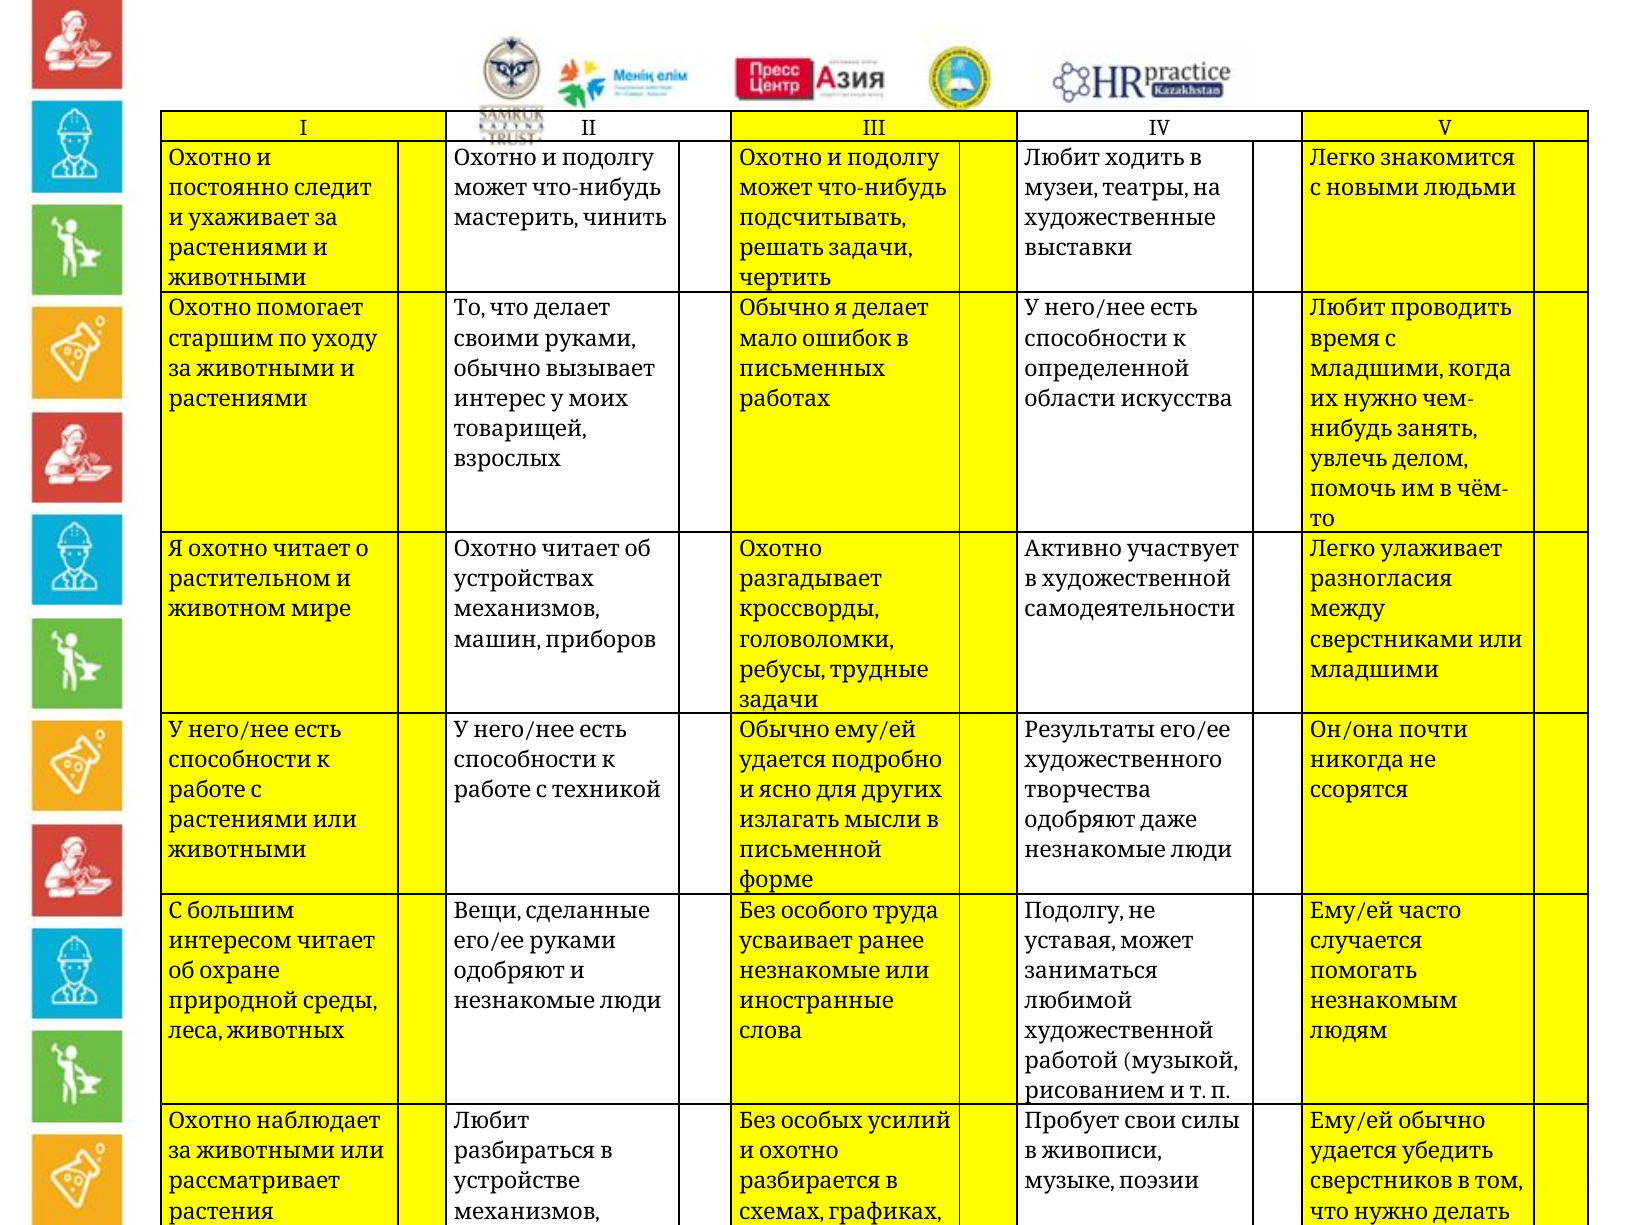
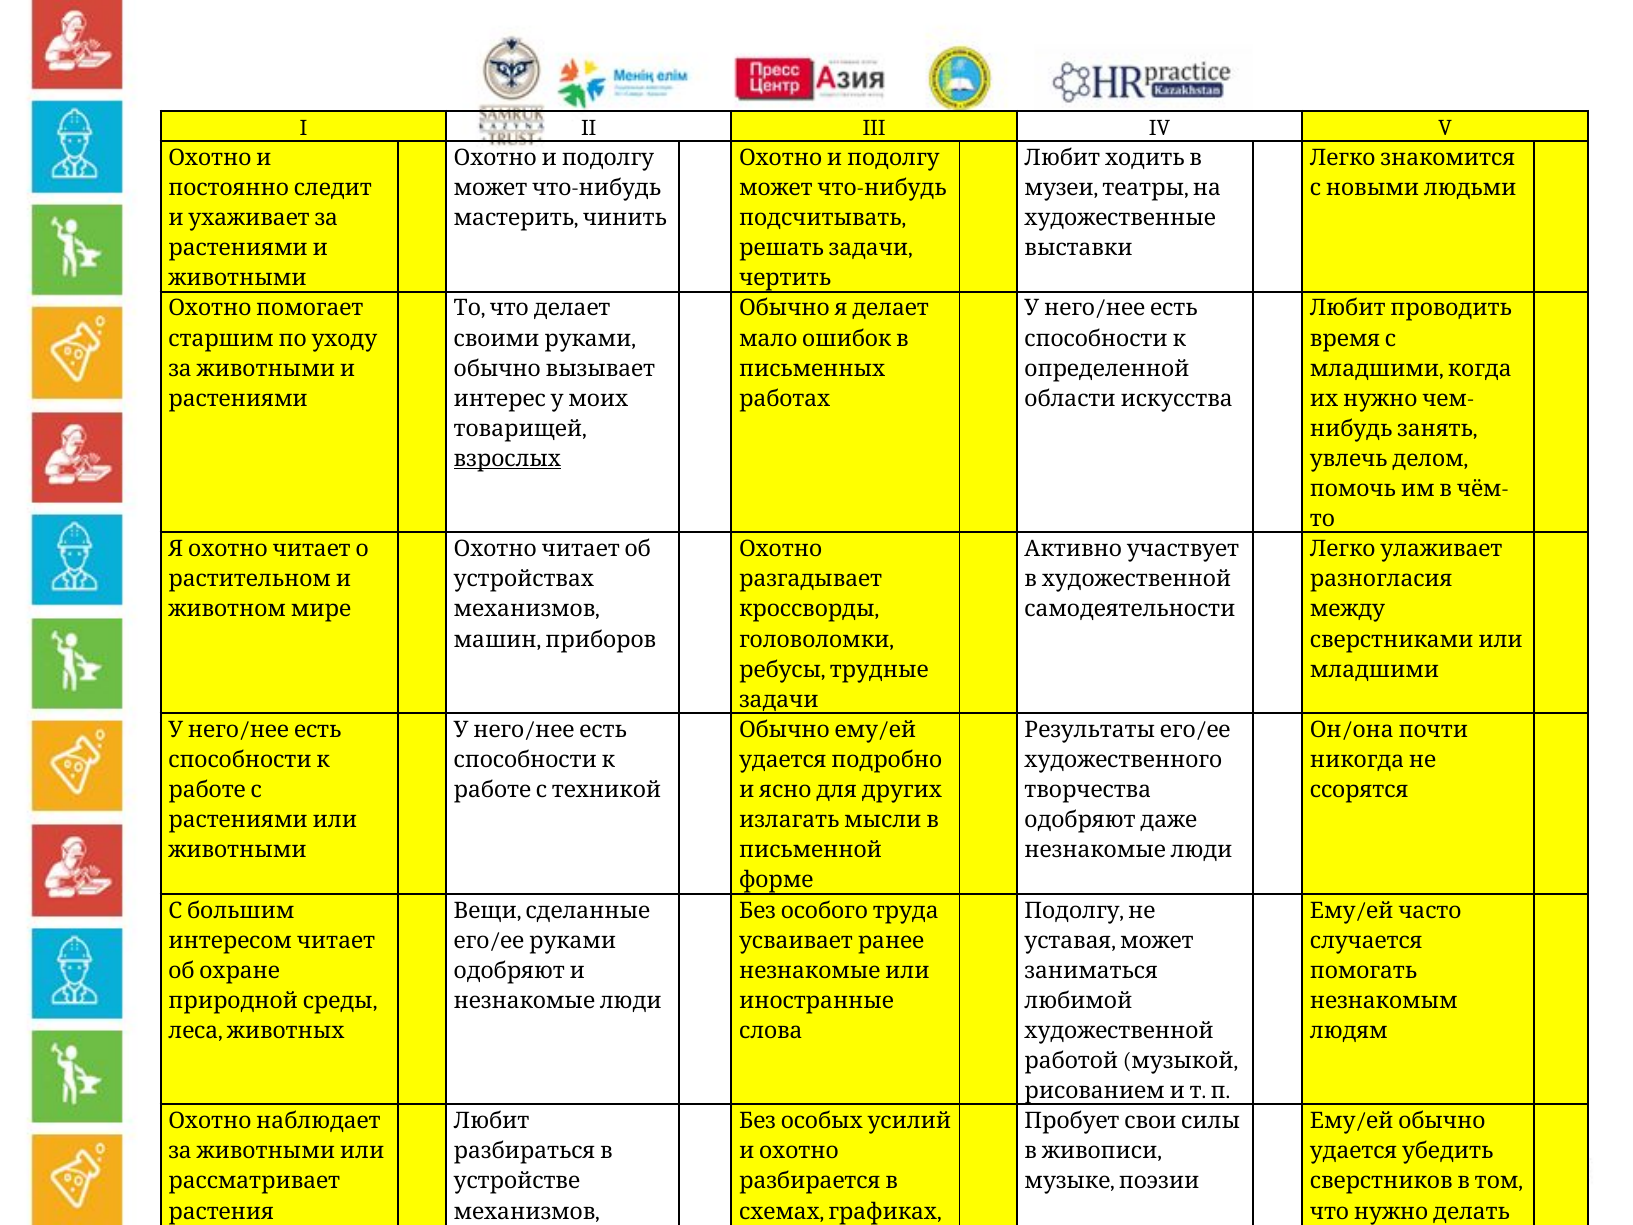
взрослых underline: none -> present
